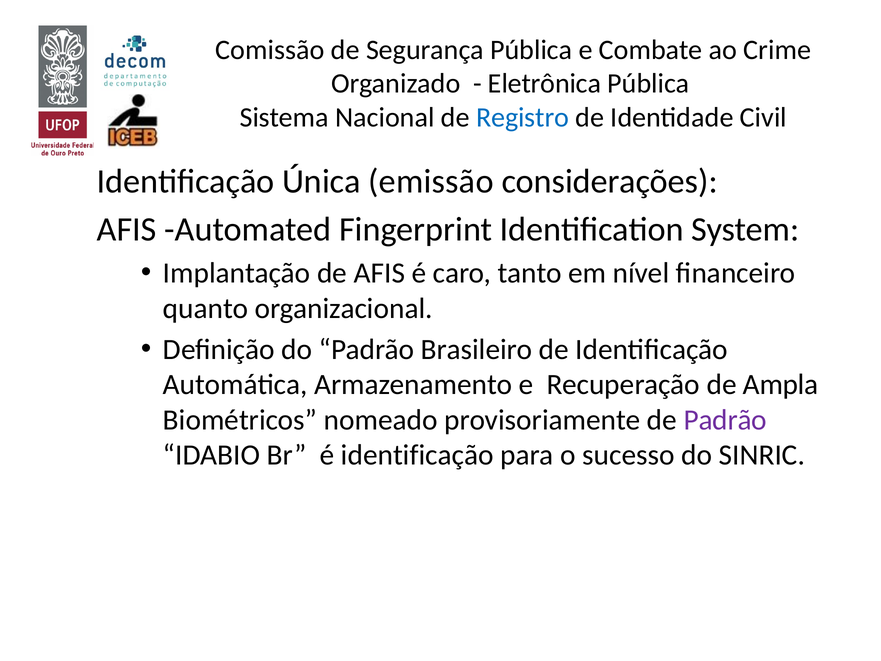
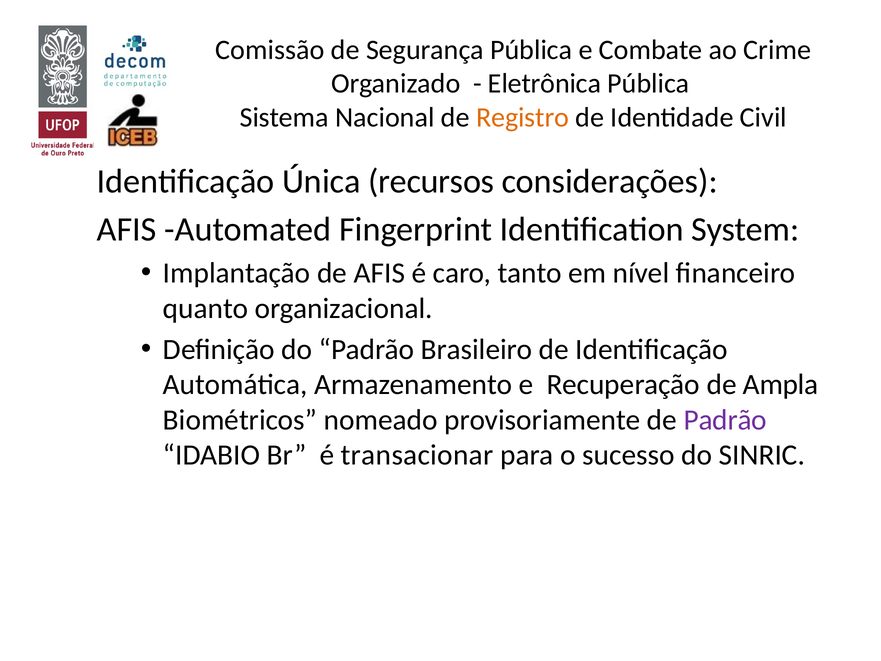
Registro colour: blue -> orange
emissão: emissão -> recursos
é identificação: identificação -> transacionar
